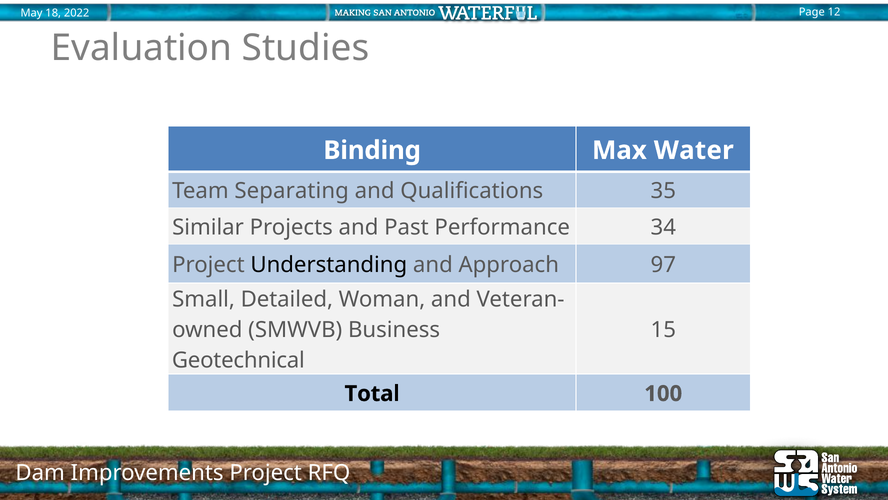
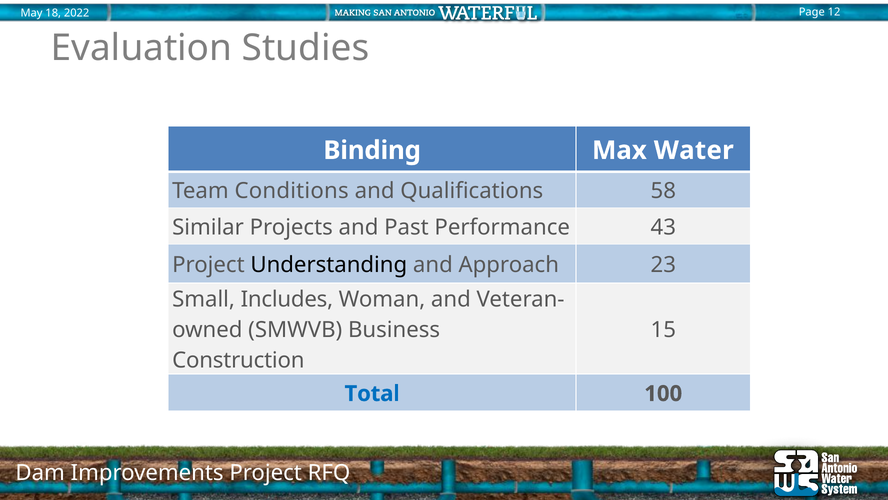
Separating: Separating -> Conditions
35: 35 -> 58
34: 34 -> 43
97: 97 -> 23
Detailed: Detailed -> Includes
Geotechnical: Geotechnical -> Construction
Total colour: black -> blue
